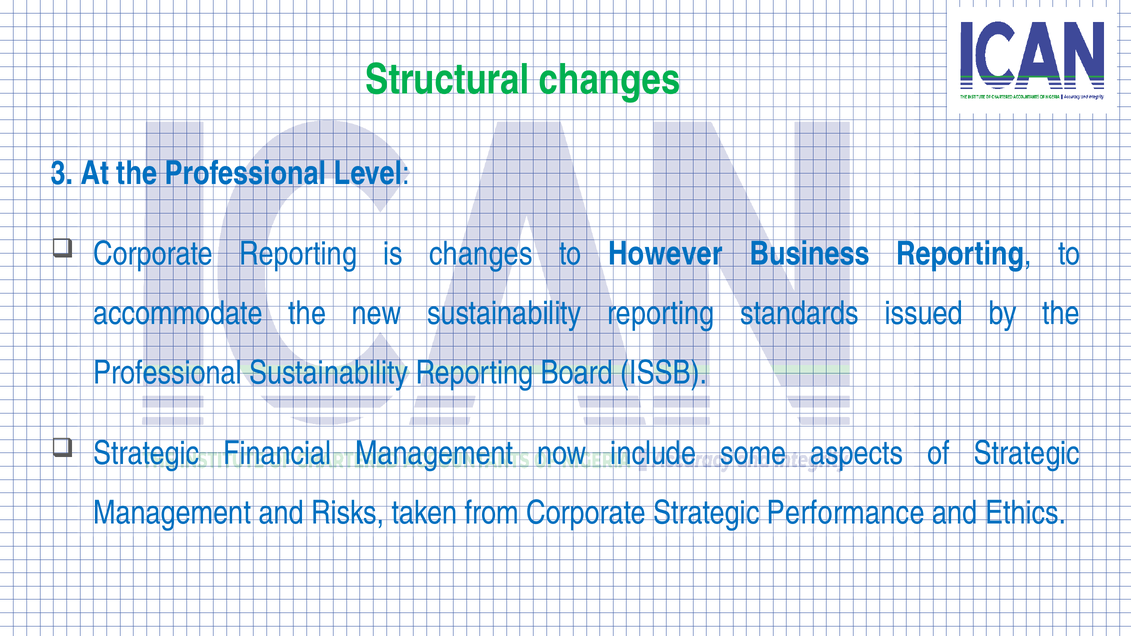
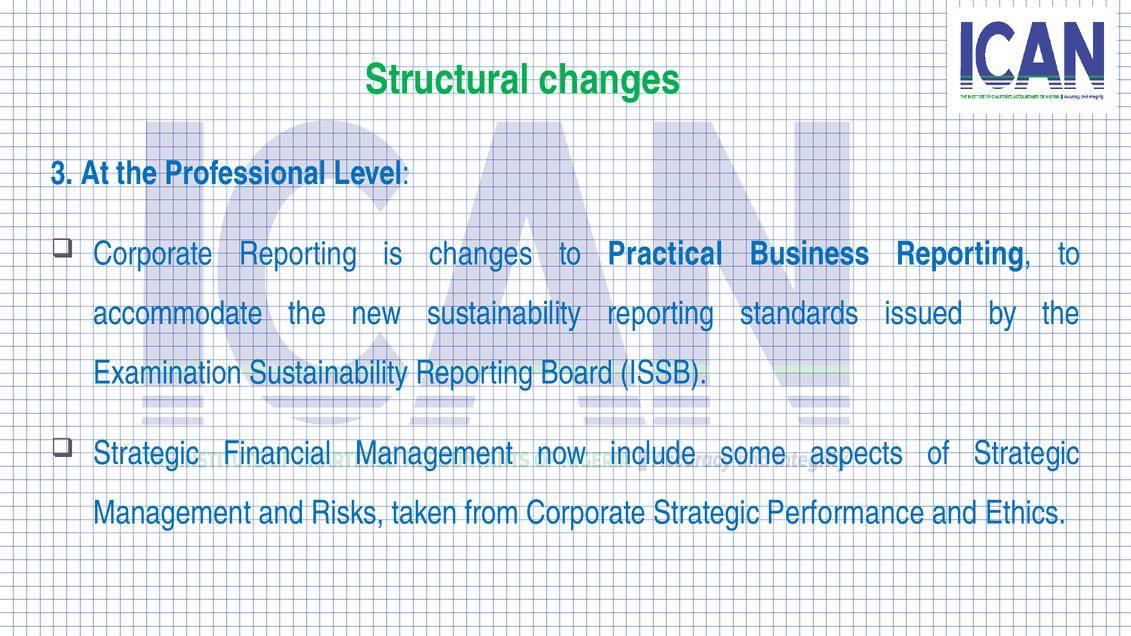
However: However -> Practical
Professional at (167, 373): Professional -> Examination
